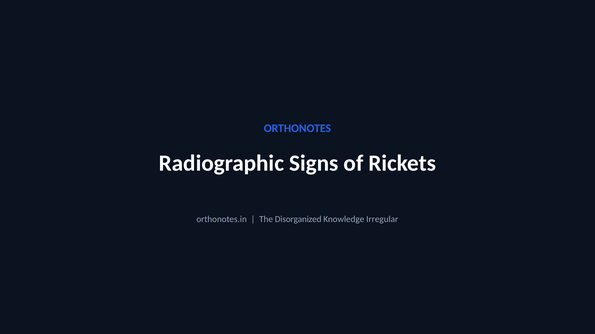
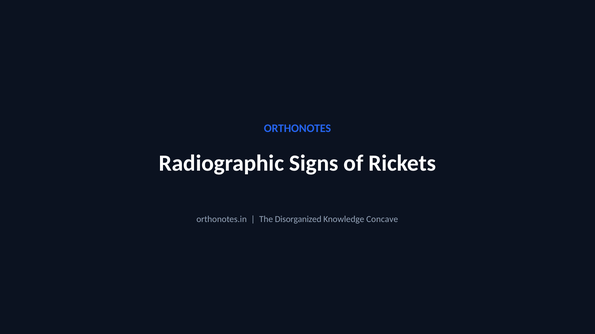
Irregular: Irregular -> Concave
